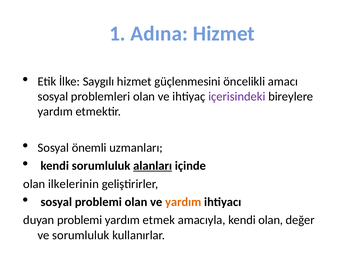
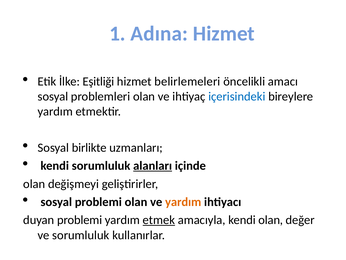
Saygılı: Saygılı -> Eşitliği
güçlenmesini: güçlenmesini -> belirlemeleri
içerisindeki colour: purple -> blue
önemli: önemli -> birlikte
ilkelerinin: ilkelerinin -> değişmeyi
etmek underline: none -> present
